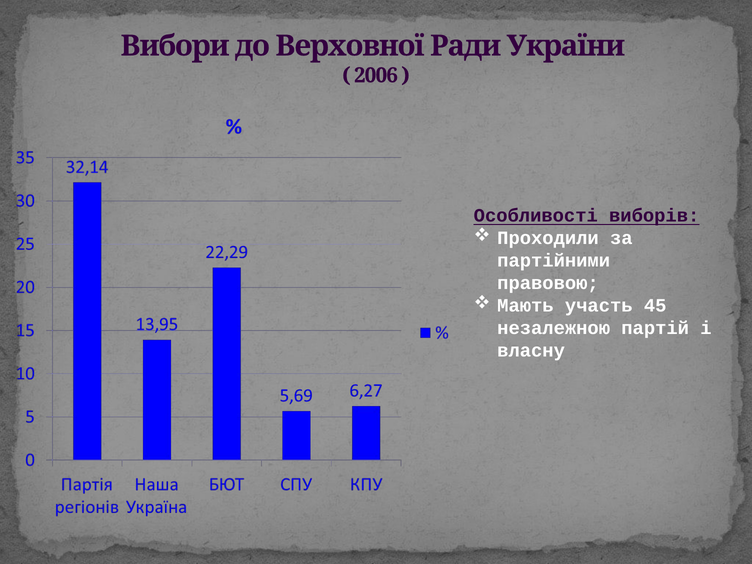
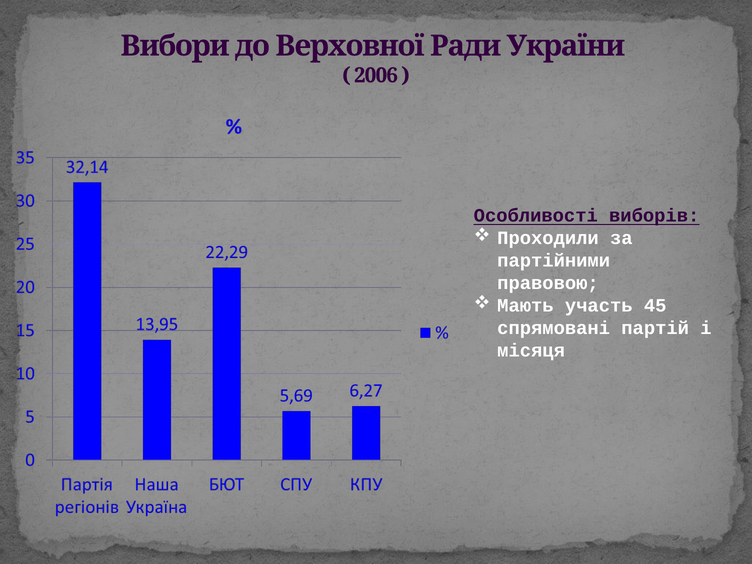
незалежною: незалежною -> спрямовані
власну: власну -> місяця
